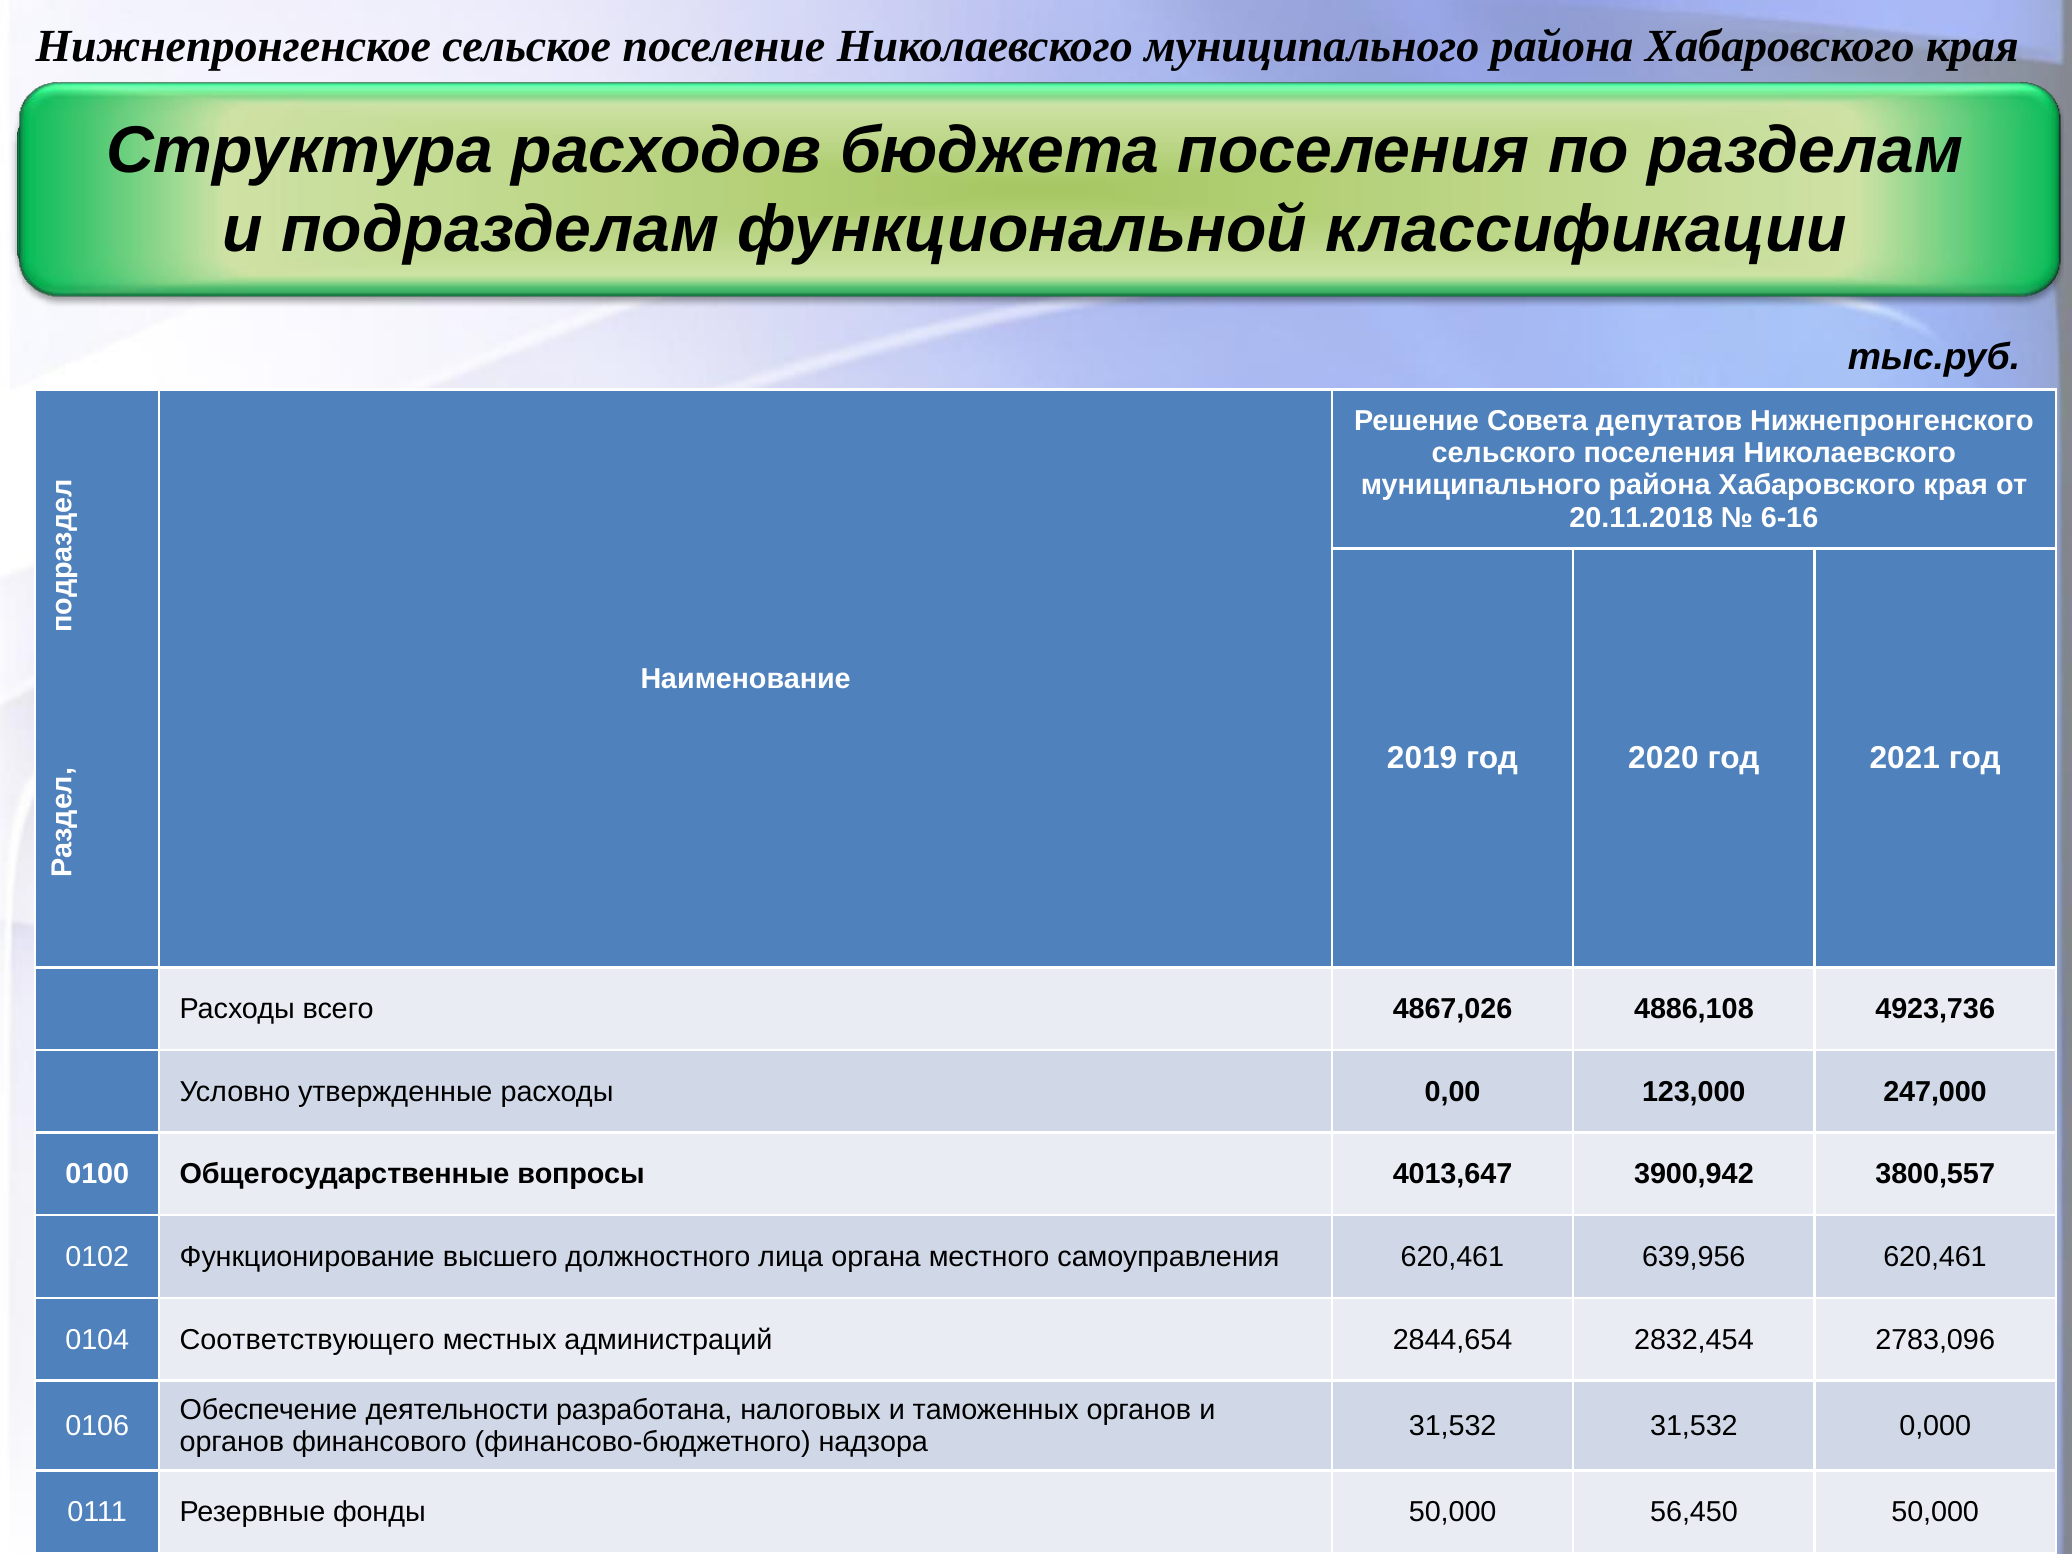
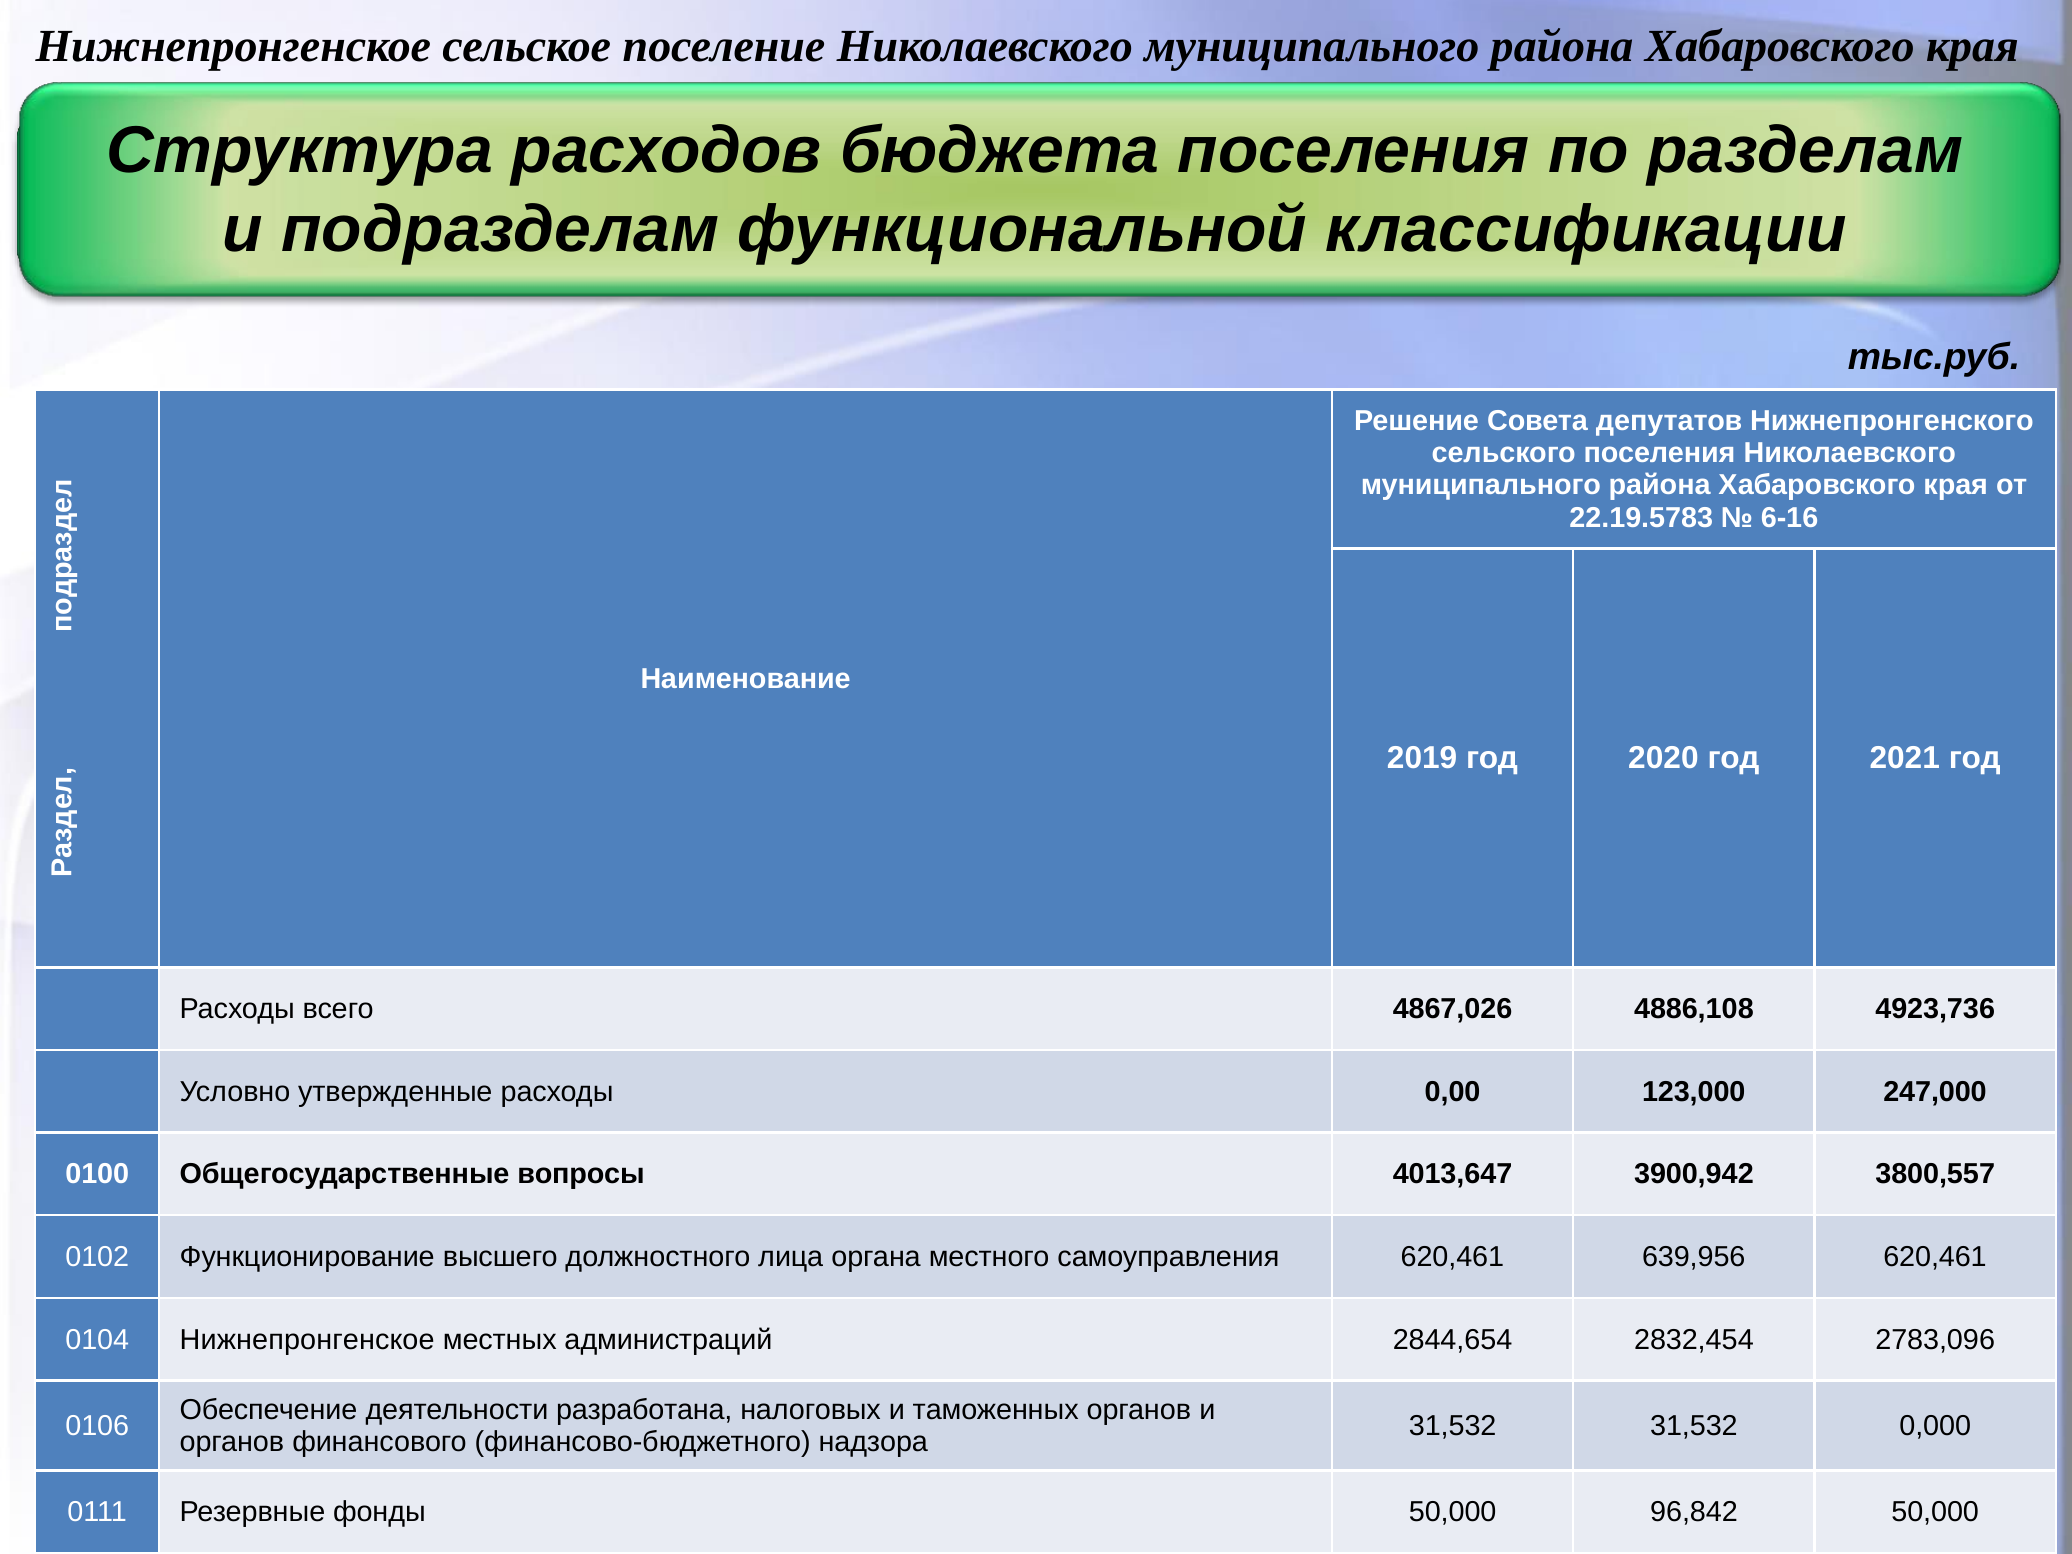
20.11.2018: 20.11.2018 -> 22.19.5783
0104 Соответствующего: Соответствующего -> Нижнепронгенское
56,450: 56,450 -> 96,842
